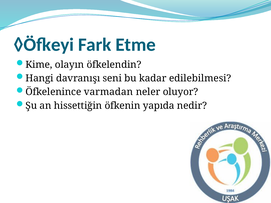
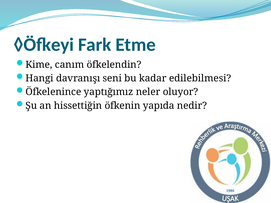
olayın: olayın -> canım
varmadan: varmadan -> yaptığımız
